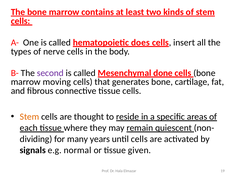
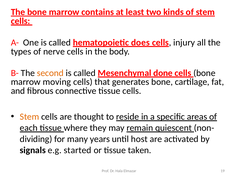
insert: insert -> injury
second colour: purple -> orange
until cells: cells -> host
normal: normal -> started
given: given -> taken
